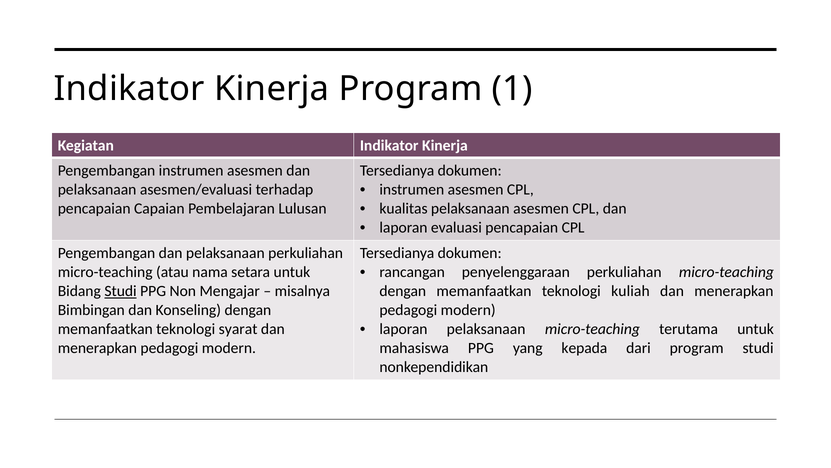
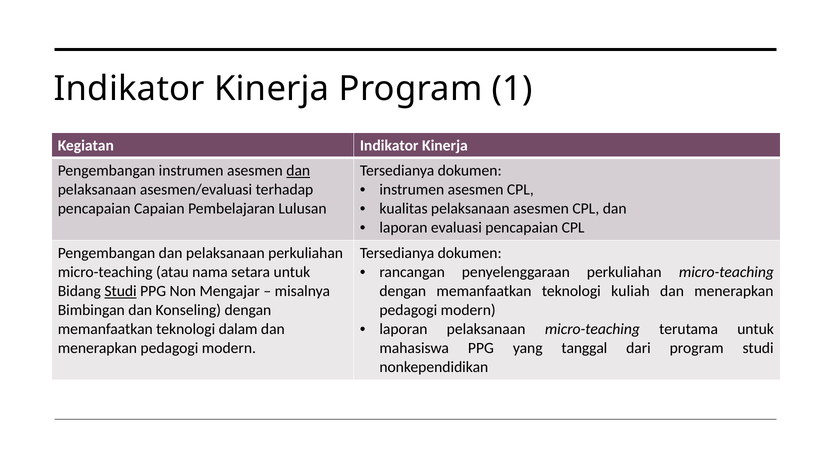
dan at (298, 170) underline: none -> present
syarat: syarat -> dalam
kepada: kepada -> tanggal
